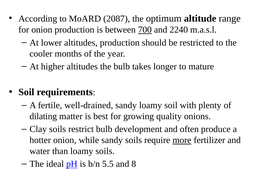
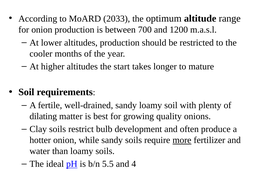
2087: 2087 -> 2033
700 underline: present -> none
2240: 2240 -> 1200
the bulb: bulb -> start
8: 8 -> 4
